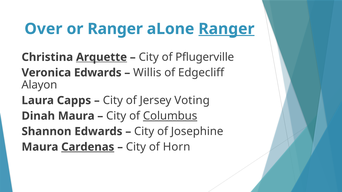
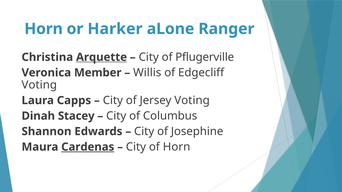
Over at (43, 29): Over -> Horn
or Ranger: Ranger -> Harker
Ranger at (226, 29) underline: present -> none
Veronica Edwards: Edwards -> Member
Alayon at (39, 85): Alayon -> Voting
Dinah Maura: Maura -> Stacey
Columbus underline: present -> none
